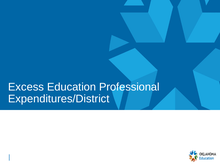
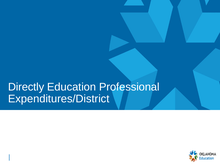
Excess: Excess -> Directly
